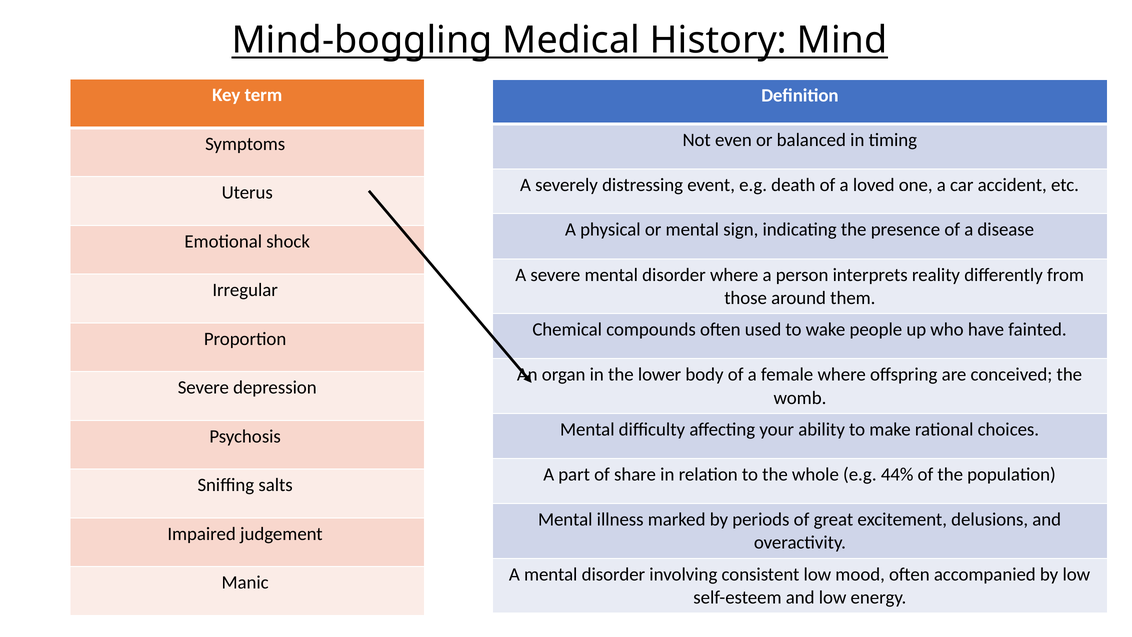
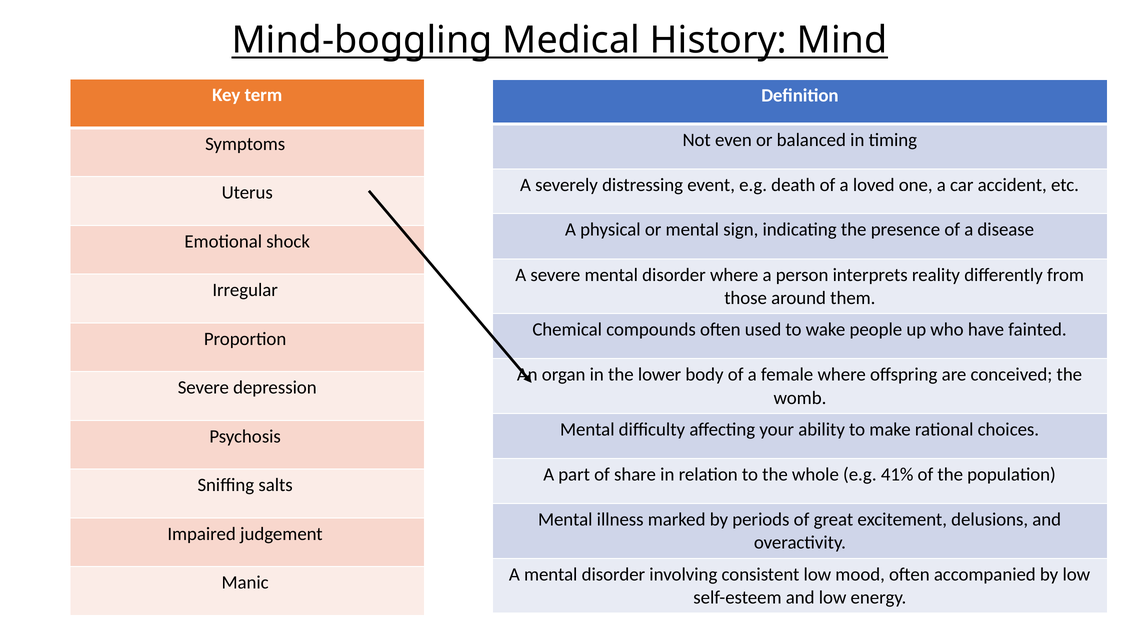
44%: 44% -> 41%
